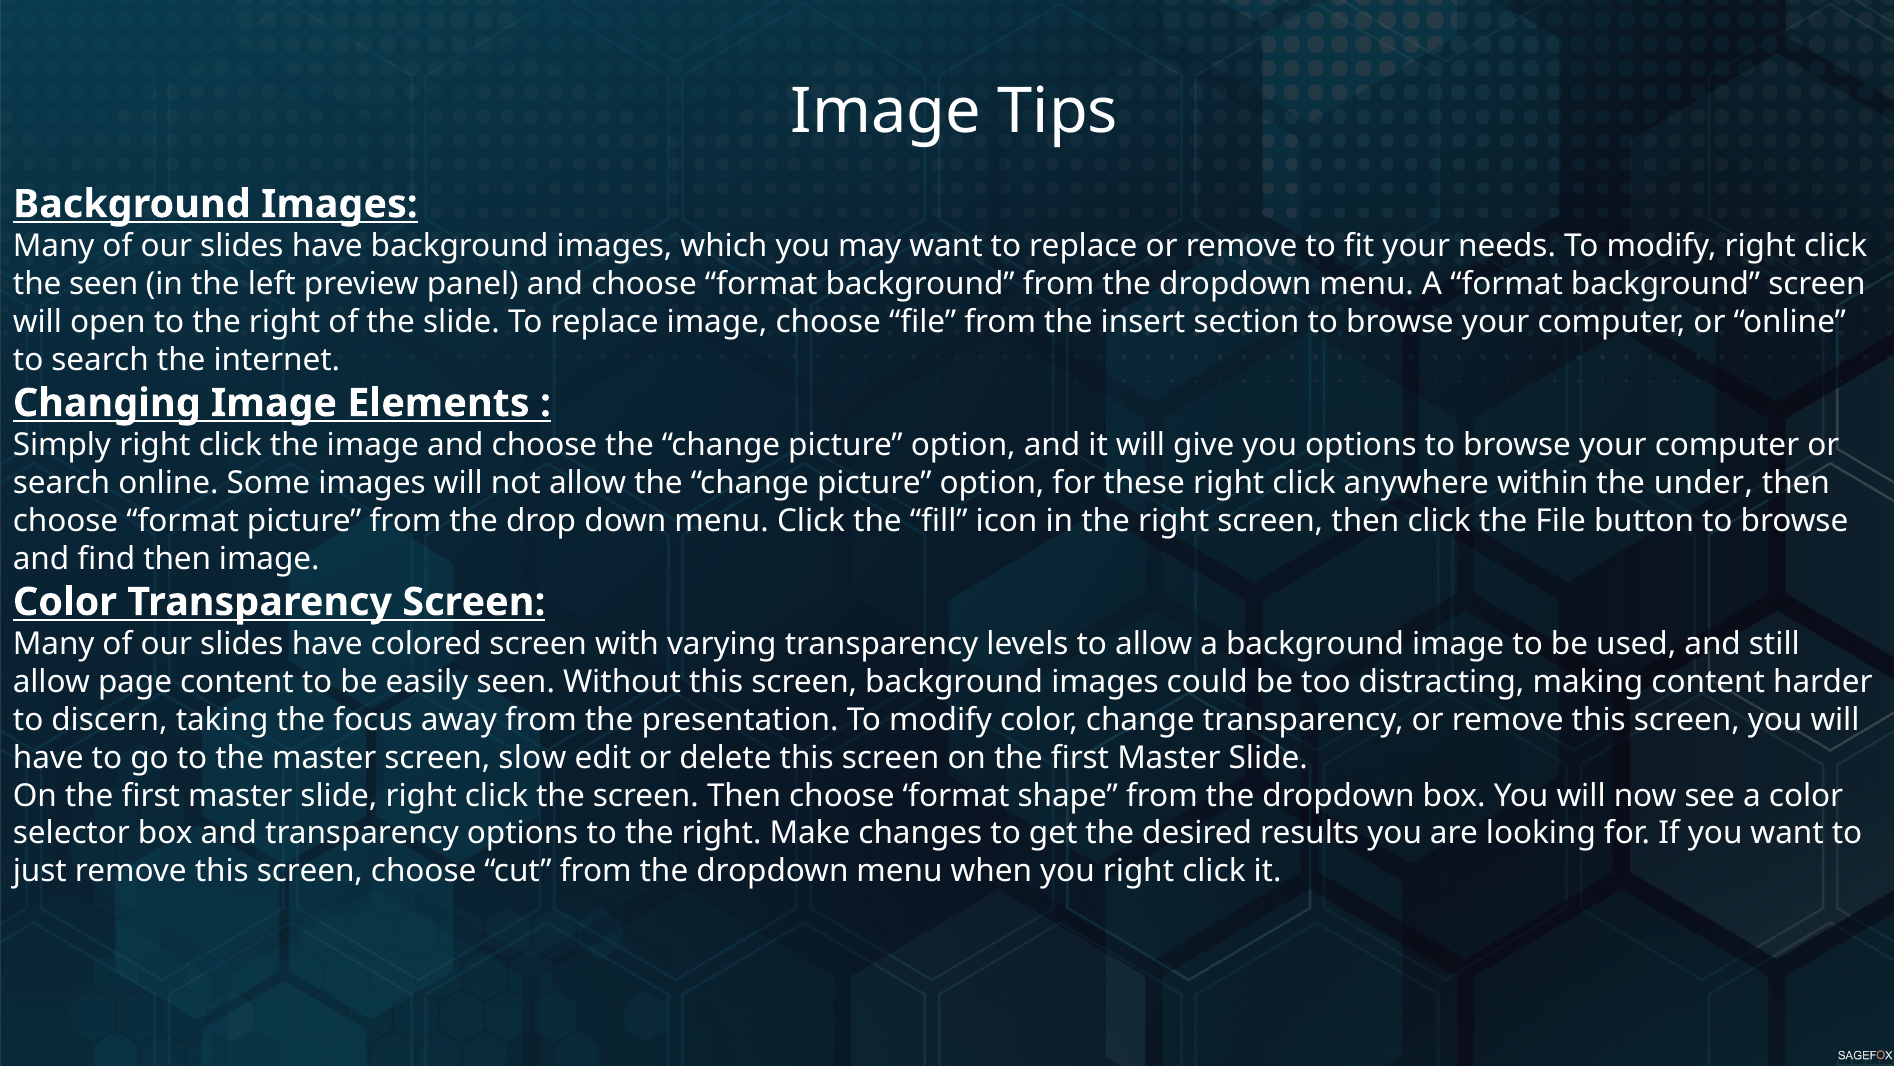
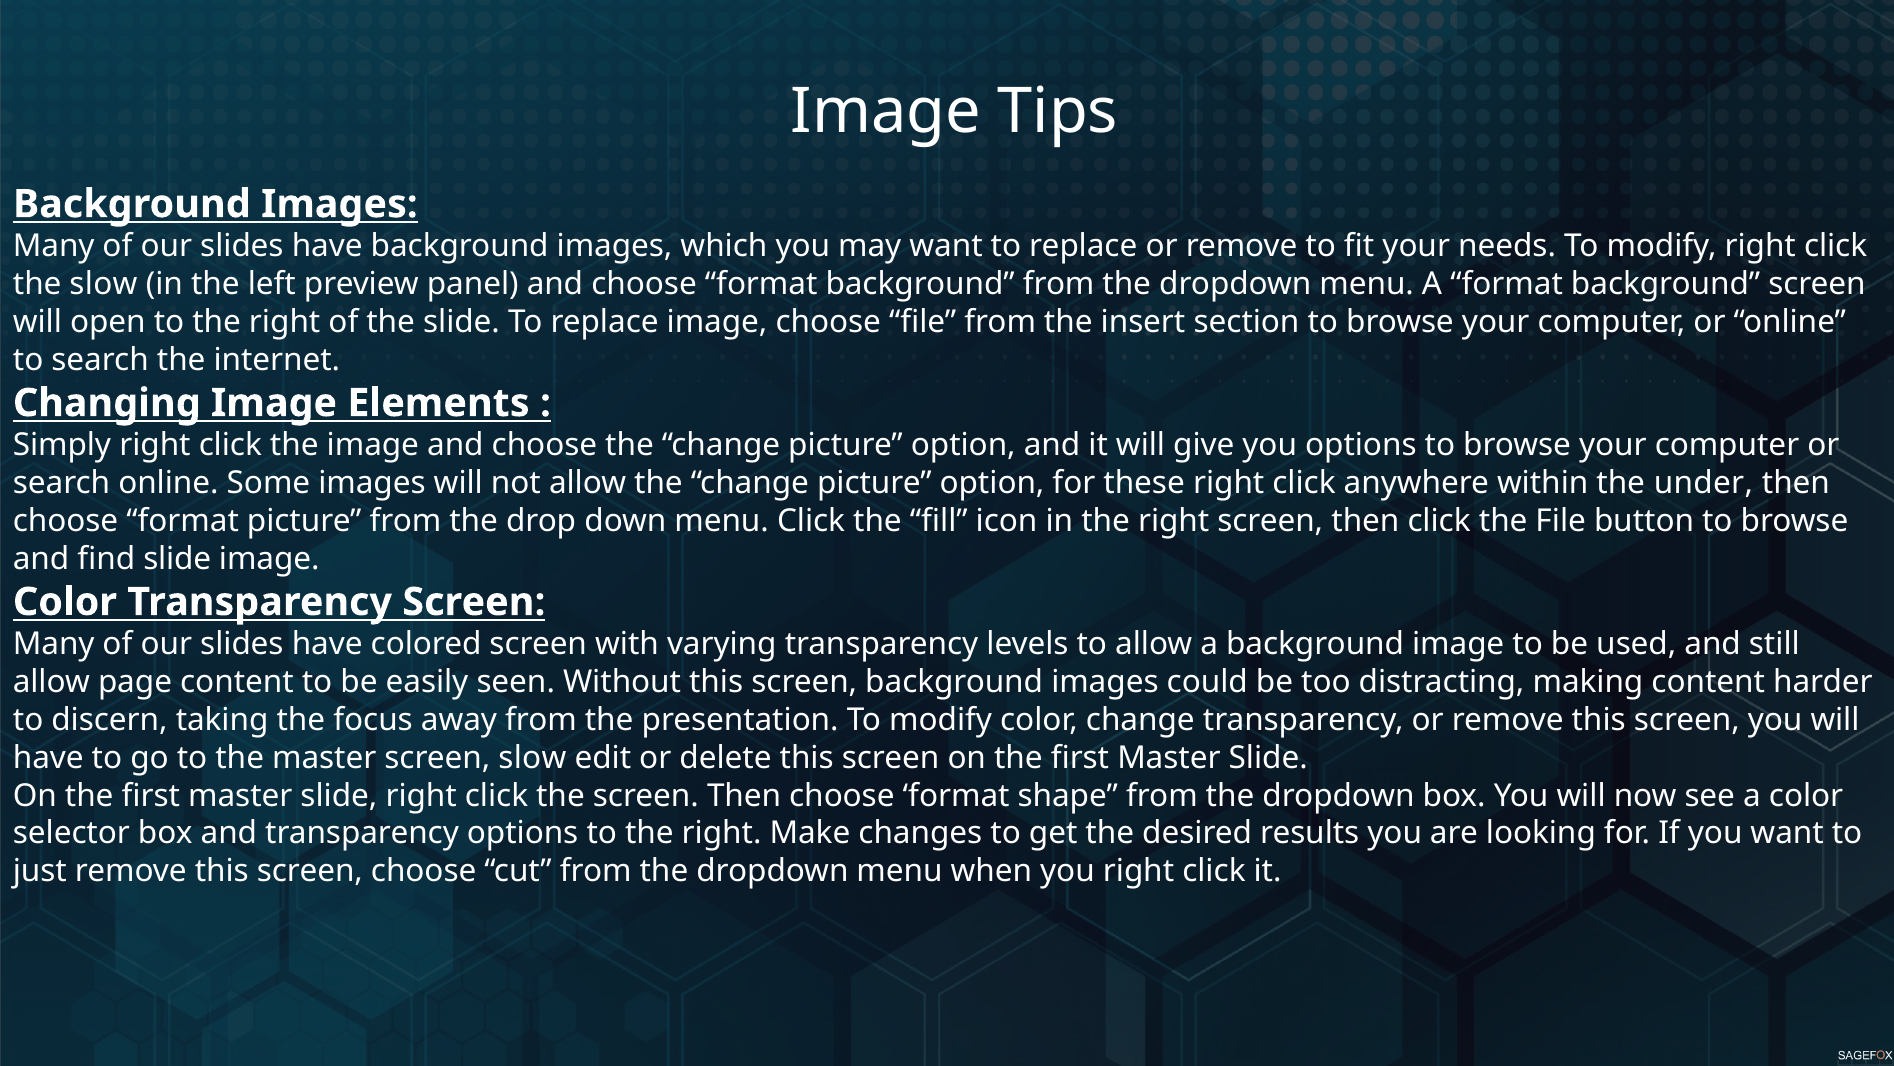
the seen: seen -> slow
find then: then -> slide
